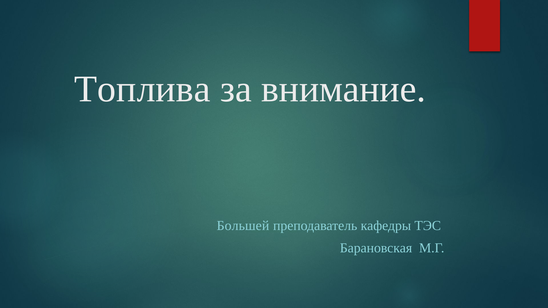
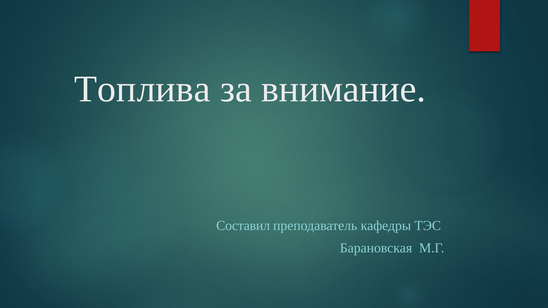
Большей: Большей -> Составил
